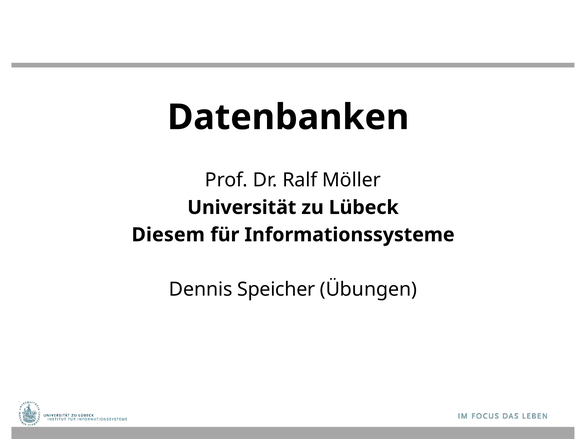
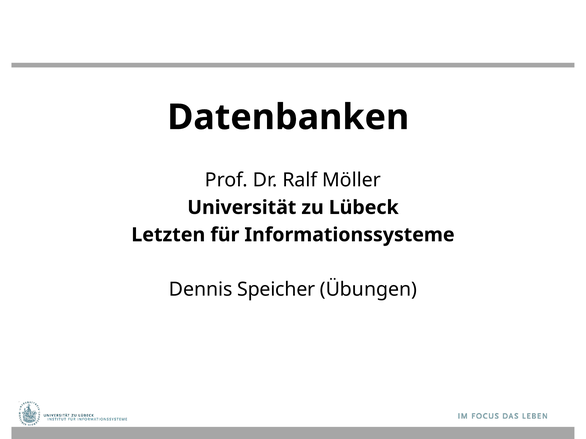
Diesem: Diesem -> Letzten
